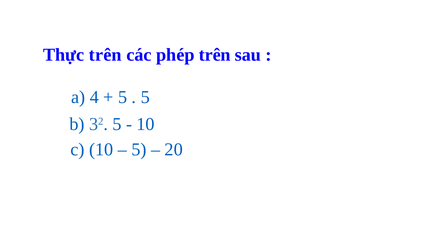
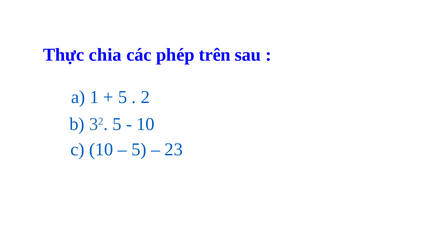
Thực trên: trên -> chia
4: 4 -> 1
5 at (145, 97): 5 -> 2
20: 20 -> 23
